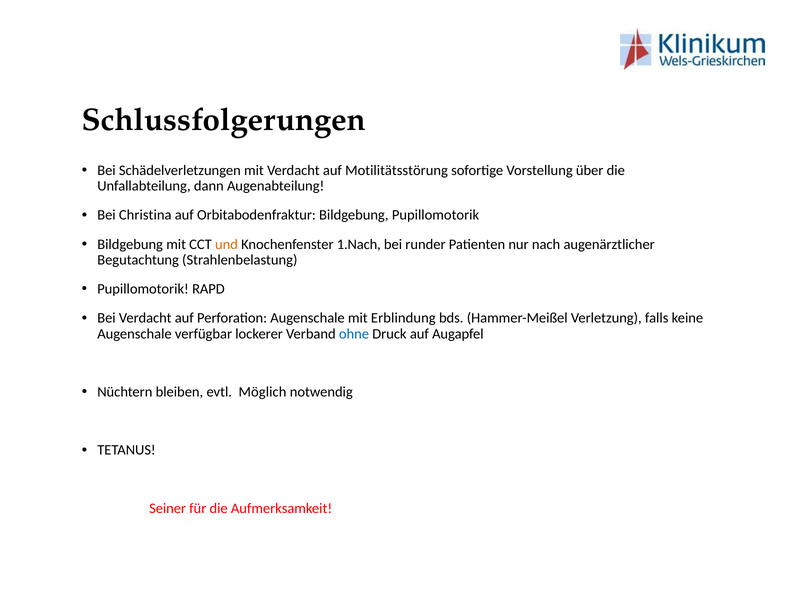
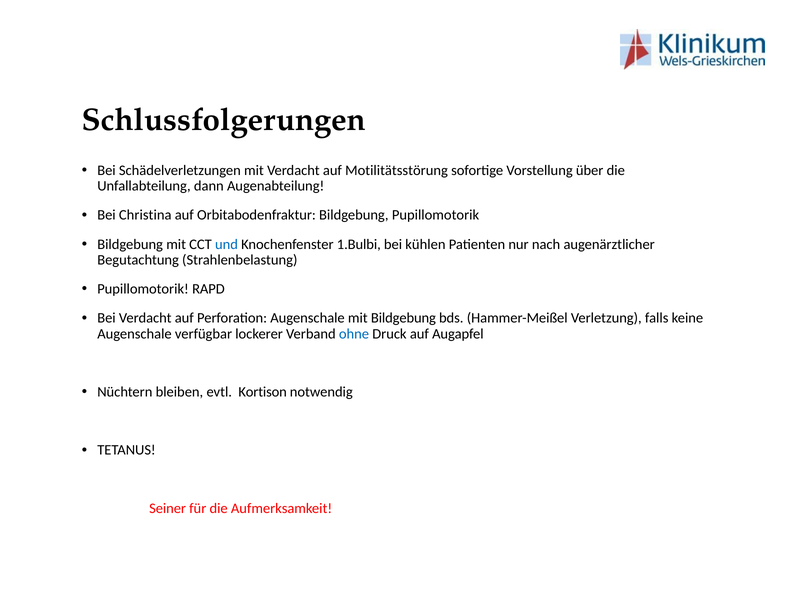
und colour: orange -> blue
1.Nach: 1.Nach -> 1.Bulbi
runder: runder -> kühlen
mit Erblindung: Erblindung -> Bildgebung
Möglich: Möglich -> Kortison
